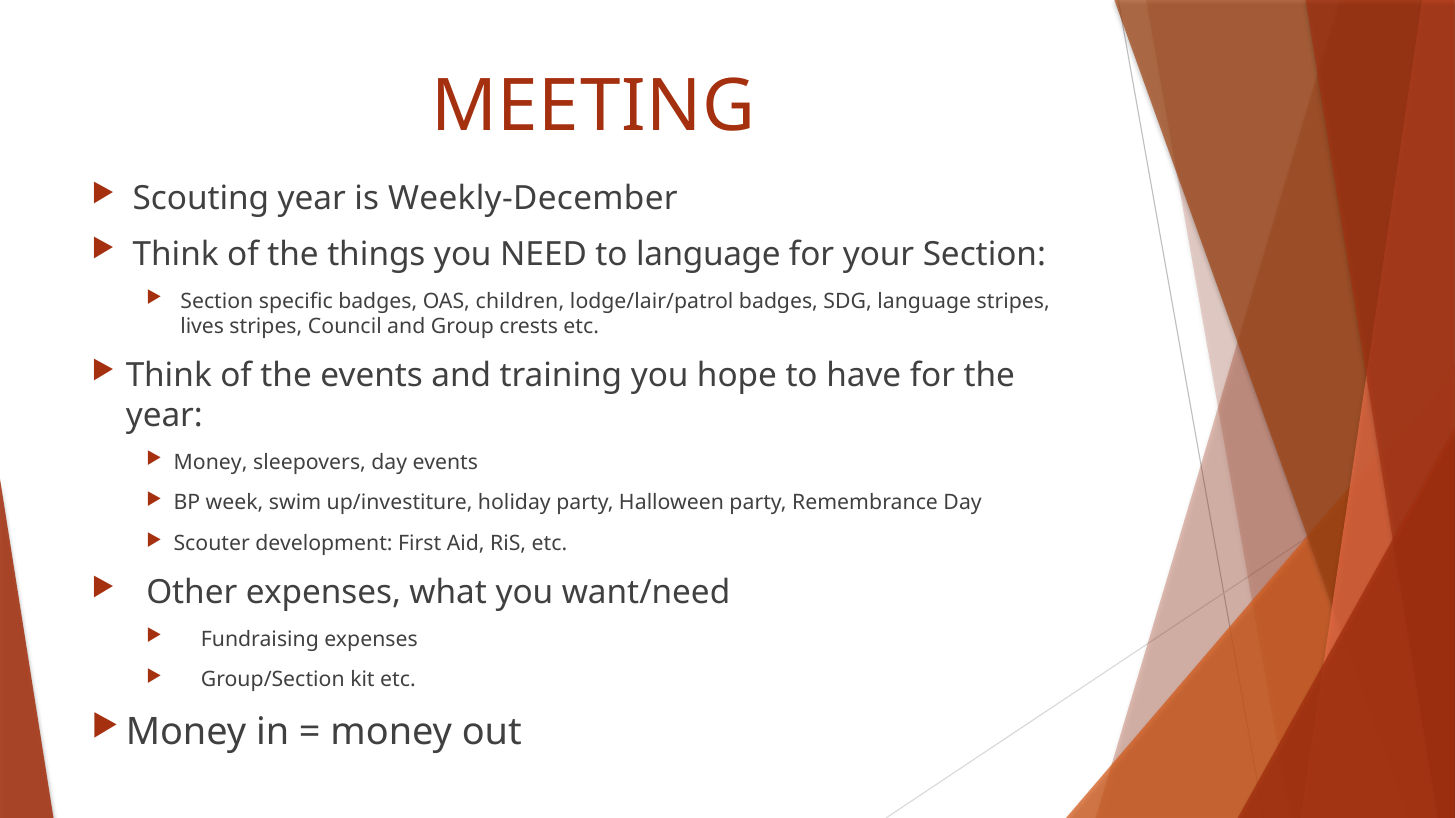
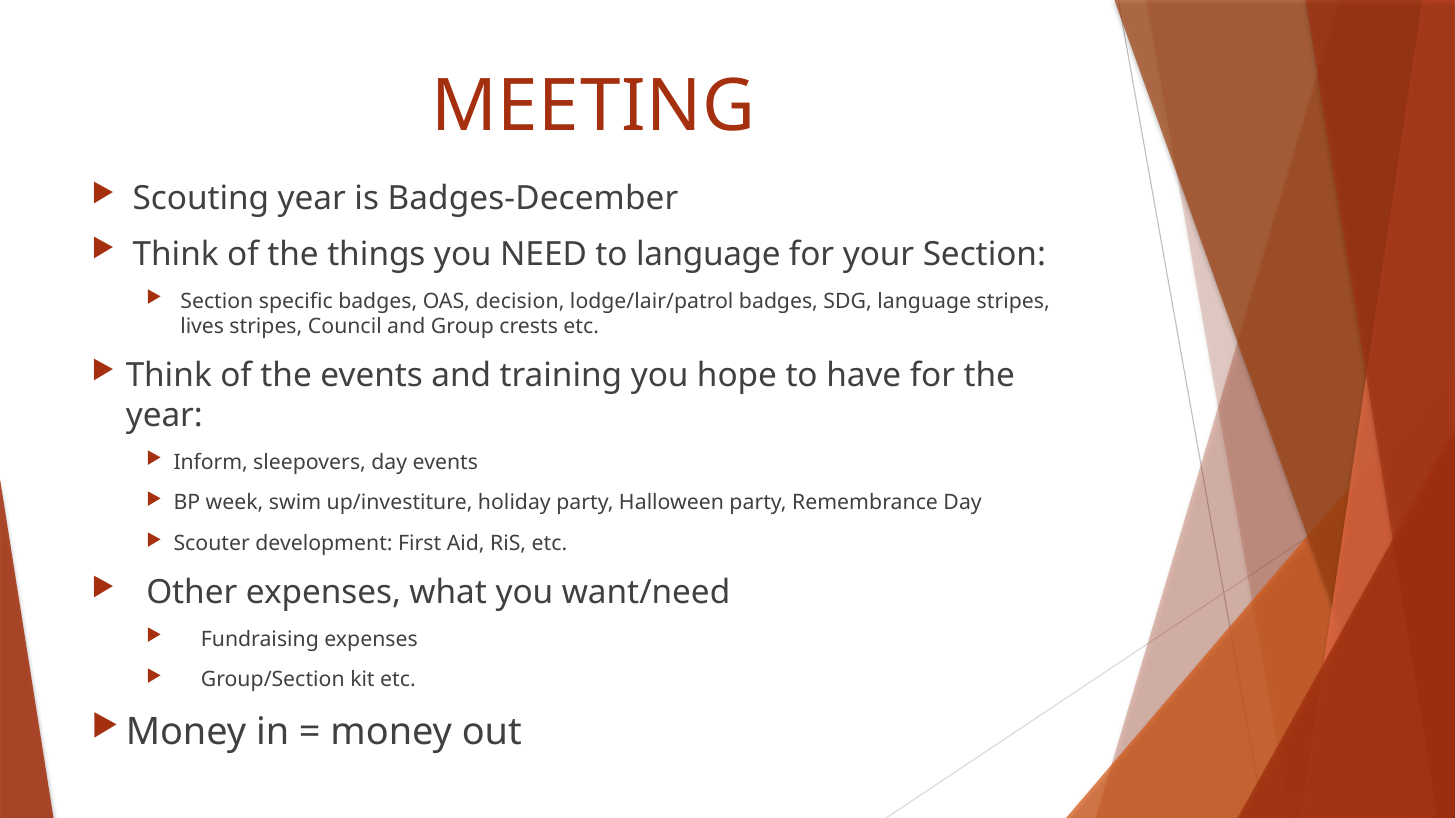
Weekly-December: Weekly-December -> Badges-December
children: children -> decision
Money at (211, 462): Money -> Inform
